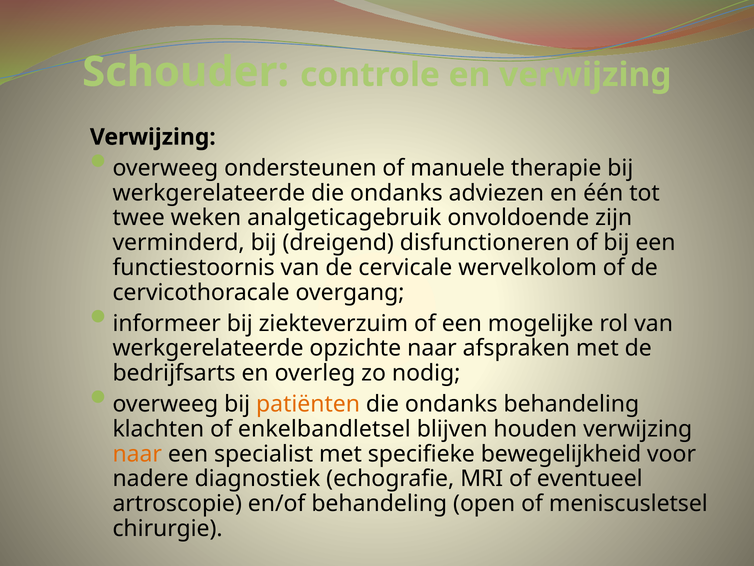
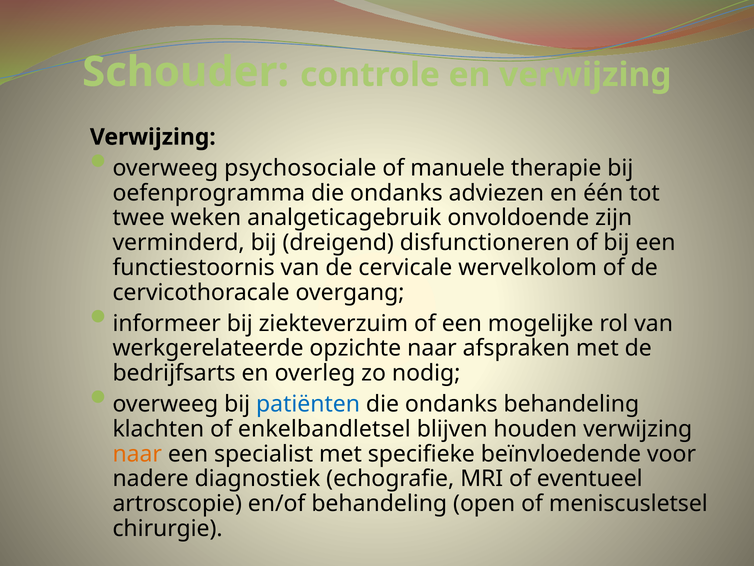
ondersteunen: ondersteunen -> psychosociale
werkgerelateerde at (209, 193): werkgerelateerde -> oefenprogramma
patiënten colour: orange -> blue
bewegelijkheid: bewegelijkheid -> beïnvloedende
